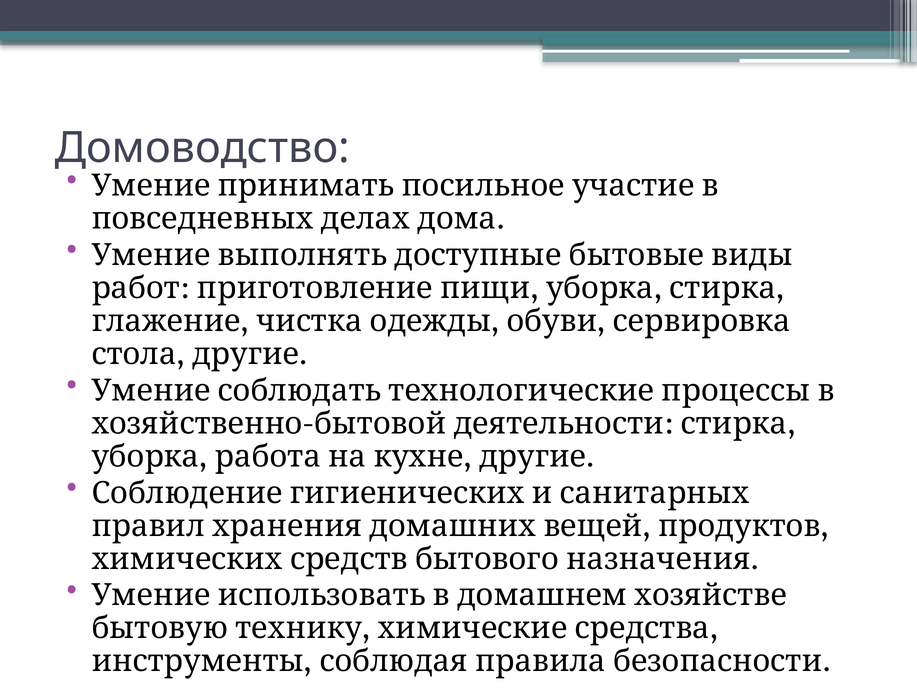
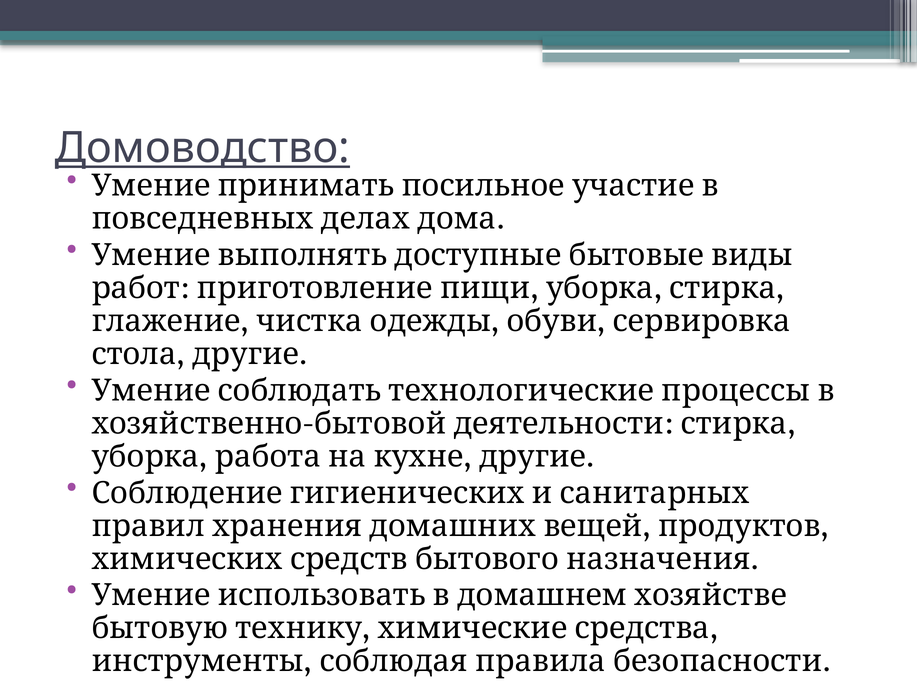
Домоводство underline: none -> present
